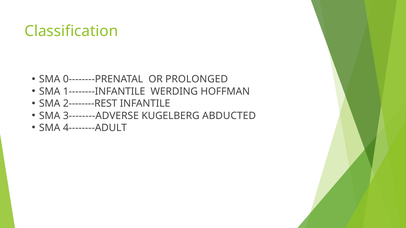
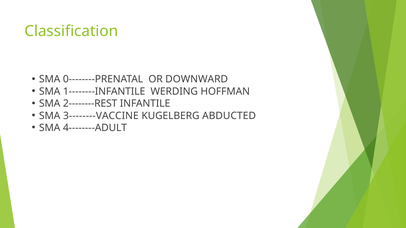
PROLONGED: PROLONGED -> DOWNWARD
3--------ADVERSE: 3--------ADVERSE -> 3--------VACCINE
